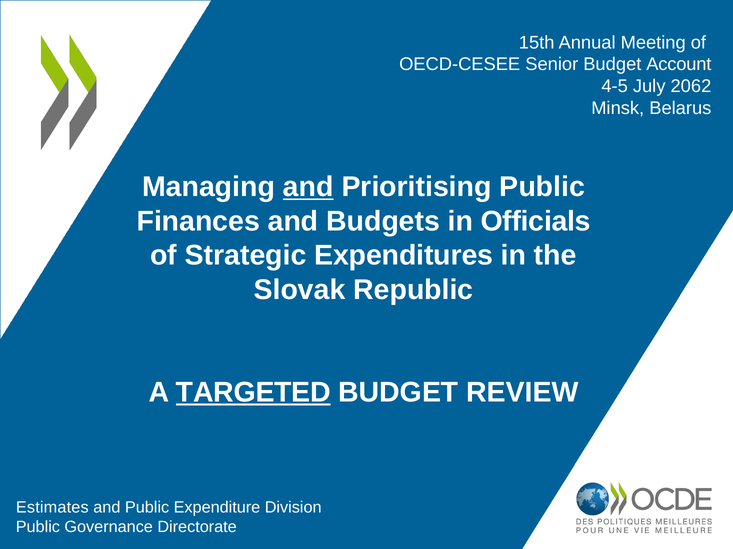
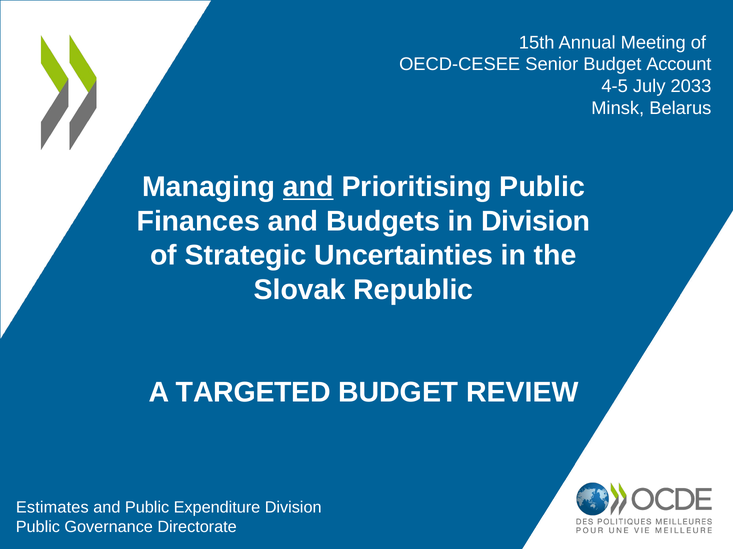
2062: 2062 -> 2033
in Officials: Officials -> Division
Expenditures: Expenditures -> Uncertainties
TARGETED underline: present -> none
